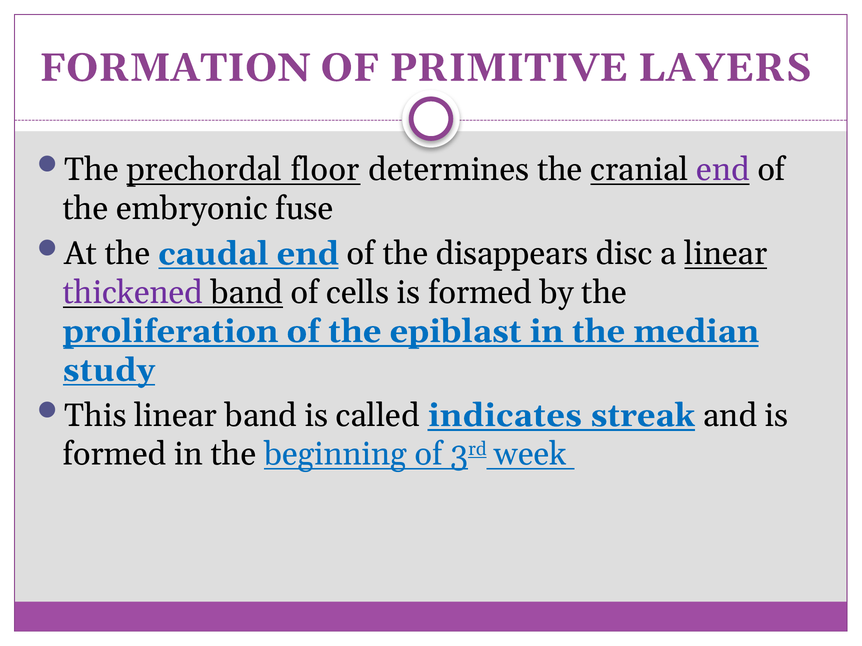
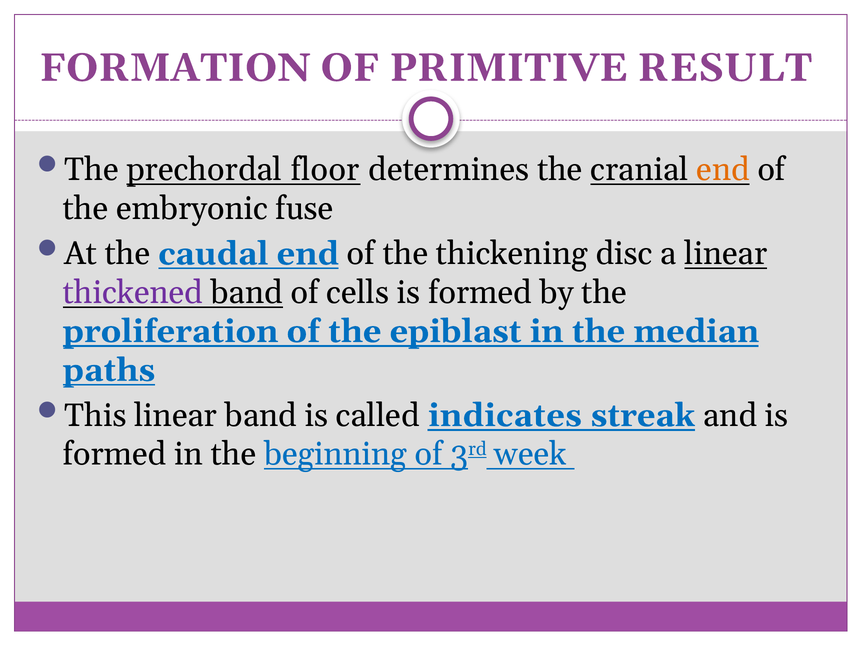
LAYERS: LAYERS -> RESULT
end at (723, 170) colour: purple -> orange
disappears: disappears -> thickening
study: study -> paths
